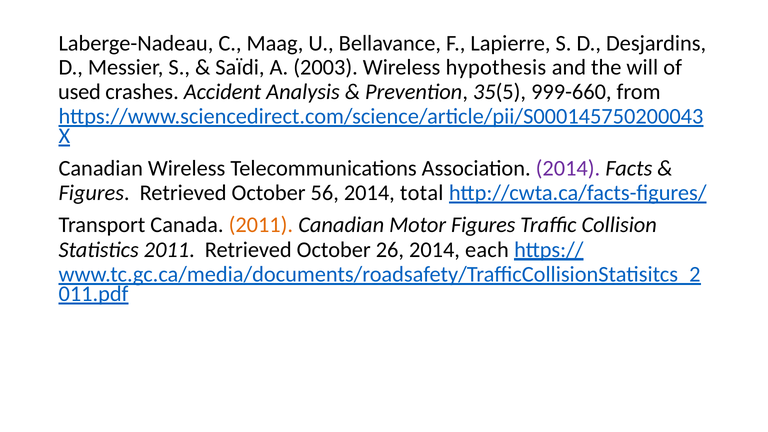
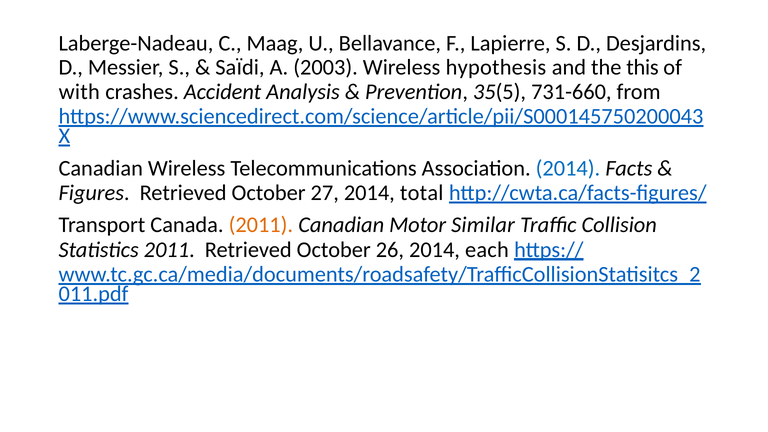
will: will -> this
used: used -> with
999-660: 999-660 -> 731-660
2014 at (568, 168) colour: purple -> blue
56: 56 -> 27
Motor Figures: Figures -> Similar
